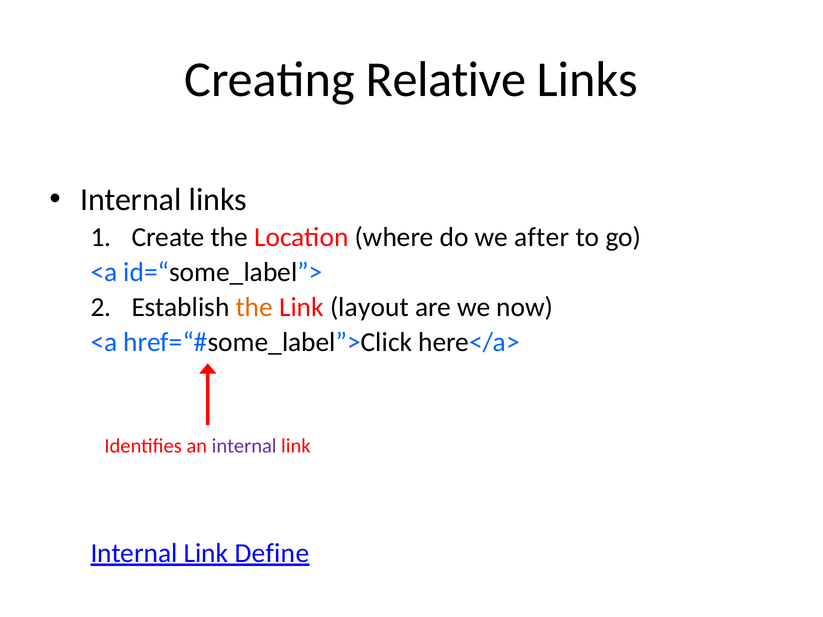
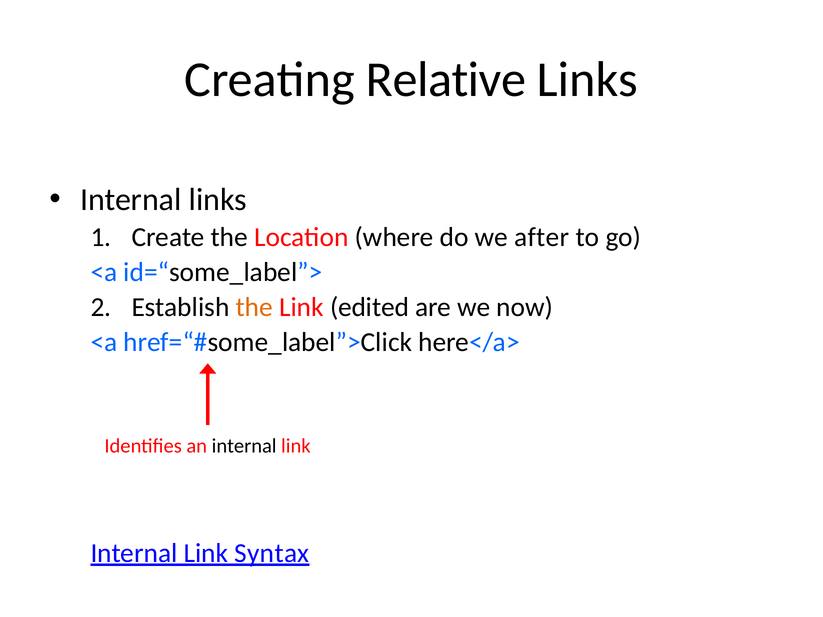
layout: layout -> edited
internal at (244, 446) colour: purple -> black
Define: Define -> Syntax
